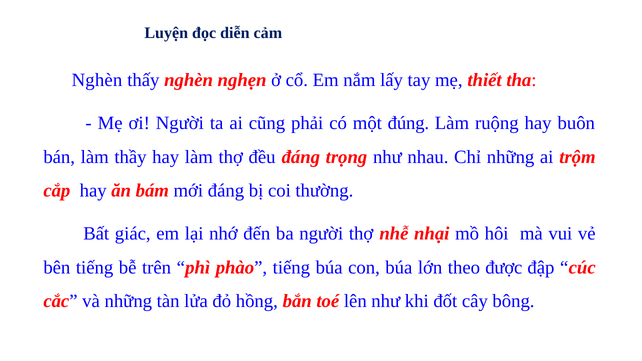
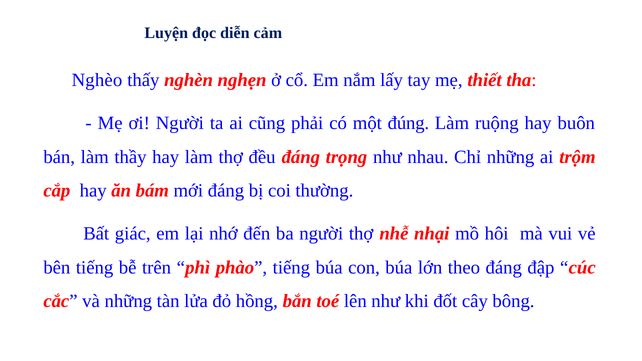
Nghèn at (97, 80): Nghèn -> Nghèo
theo được: được -> đáng
